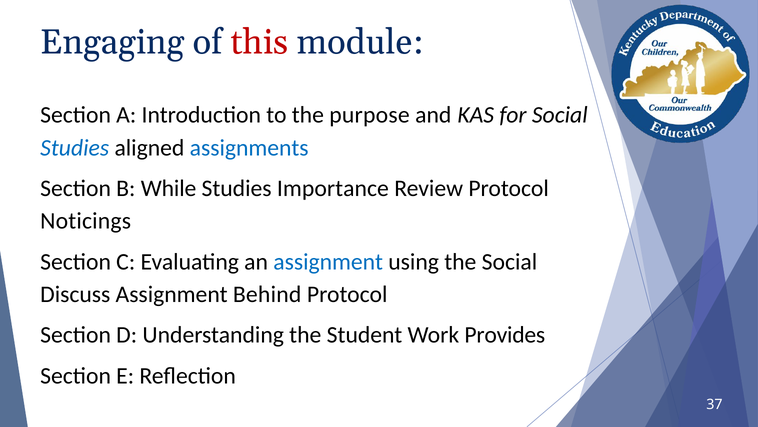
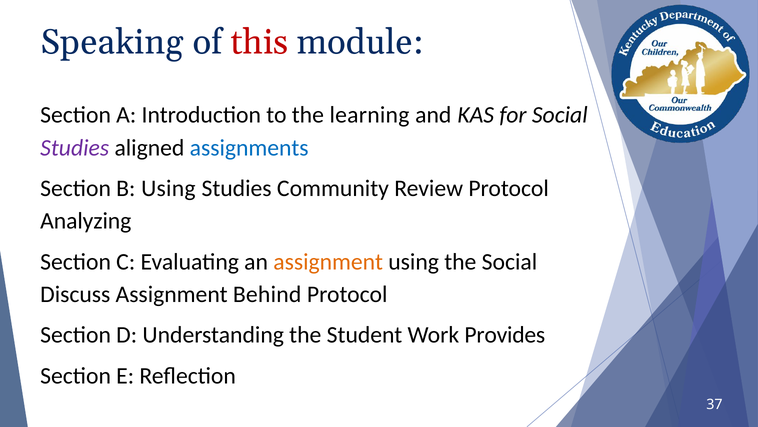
Engaging: Engaging -> Speaking
purpose: purpose -> learning
Studies at (75, 148) colour: blue -> purple
B While: While -> Using
Importance: Importance -> Community
Noticings: Noticings -> Analyzing
assignment at (328, 261) colour: blue -> orange
